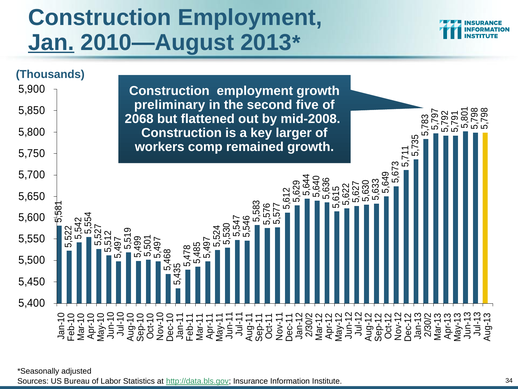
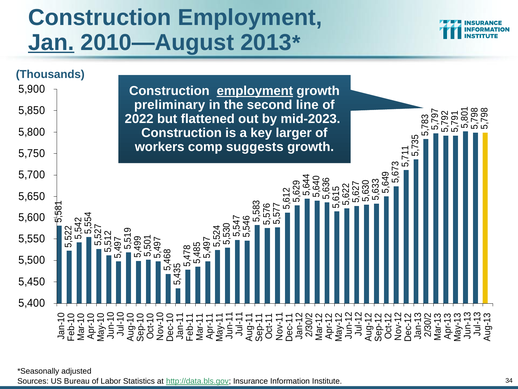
employment at (255, 91) underline: none -> present
five: five -> line
2068: 2068 -> 2022
mid-2008: mid-2008 -> mid-2023
remained: remained -> suggests
